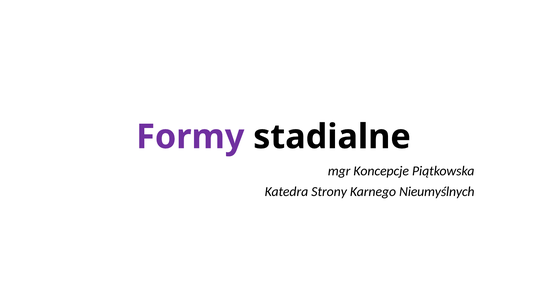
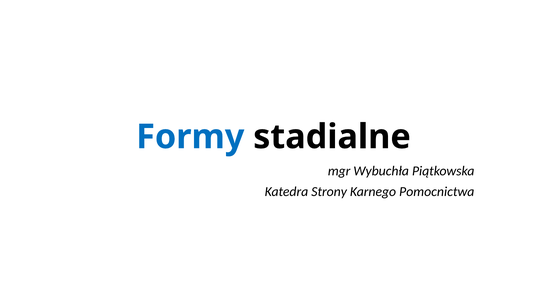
Formy colour: purple -> blue
Koncepcje: Koncepcje -> Wybuchła
Nieumyślnych: Nieumyślnych -> Pomocnictwa
